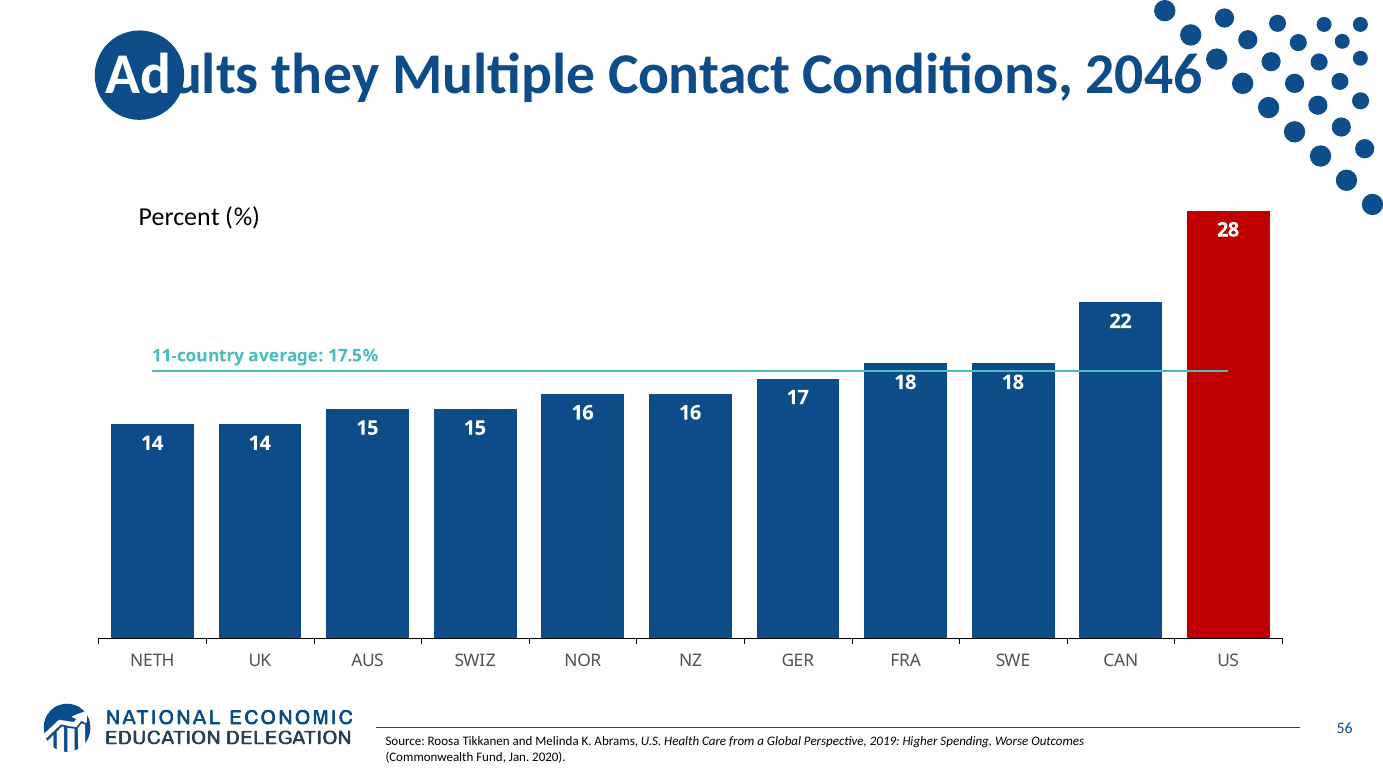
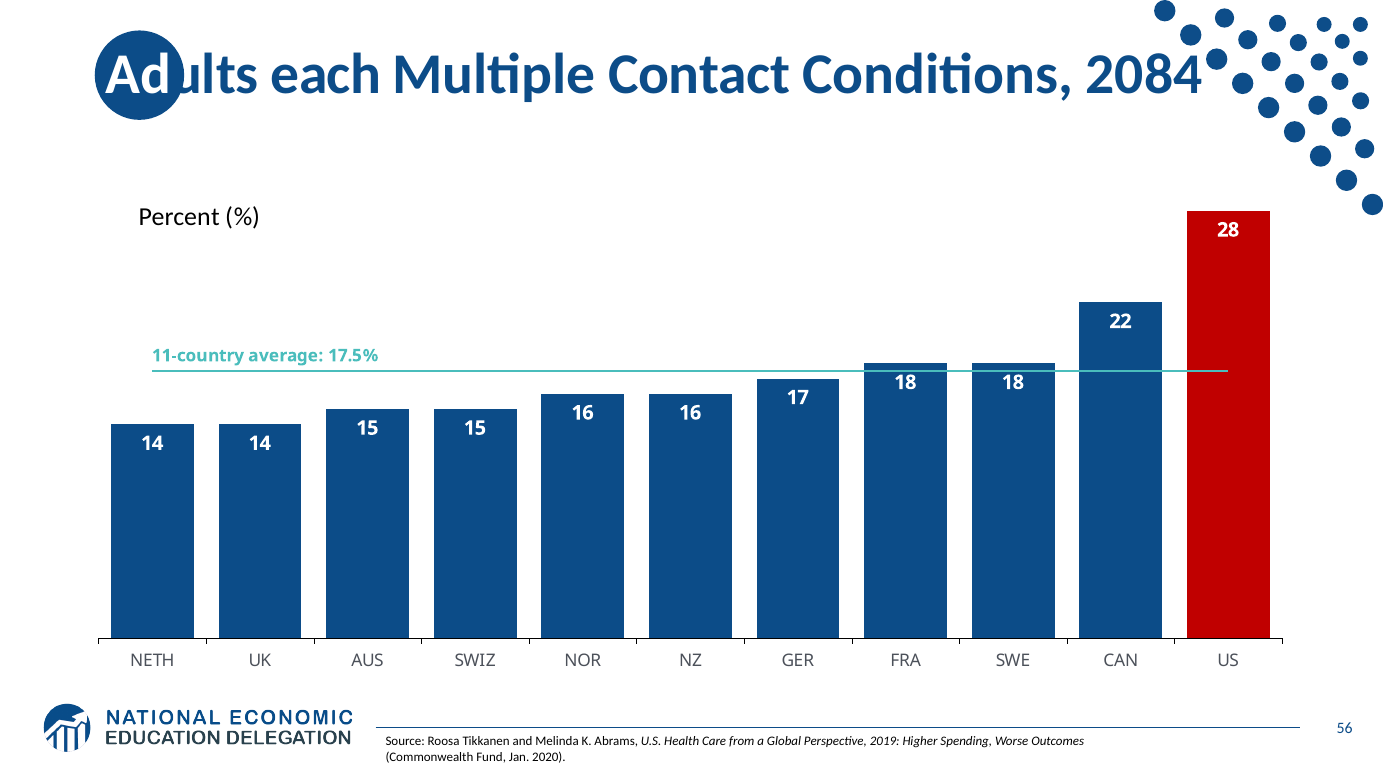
they: they -> each
2046: 2046 -> 2084
